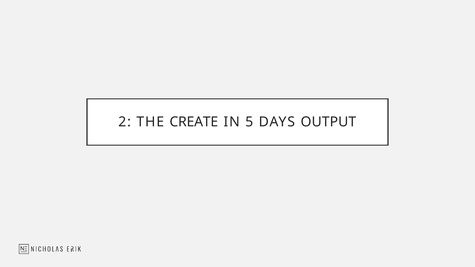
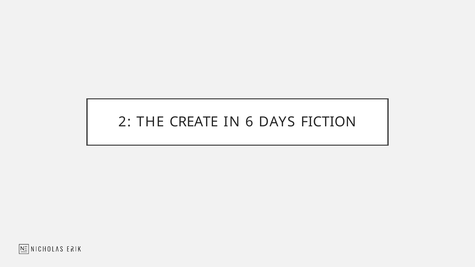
5: 5 -> 6
OUTPUT: OUTPUT -> FICTION
